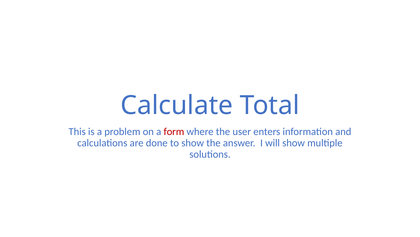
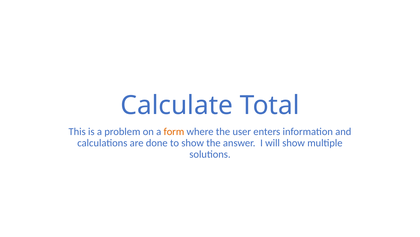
form colour: red -> orange
